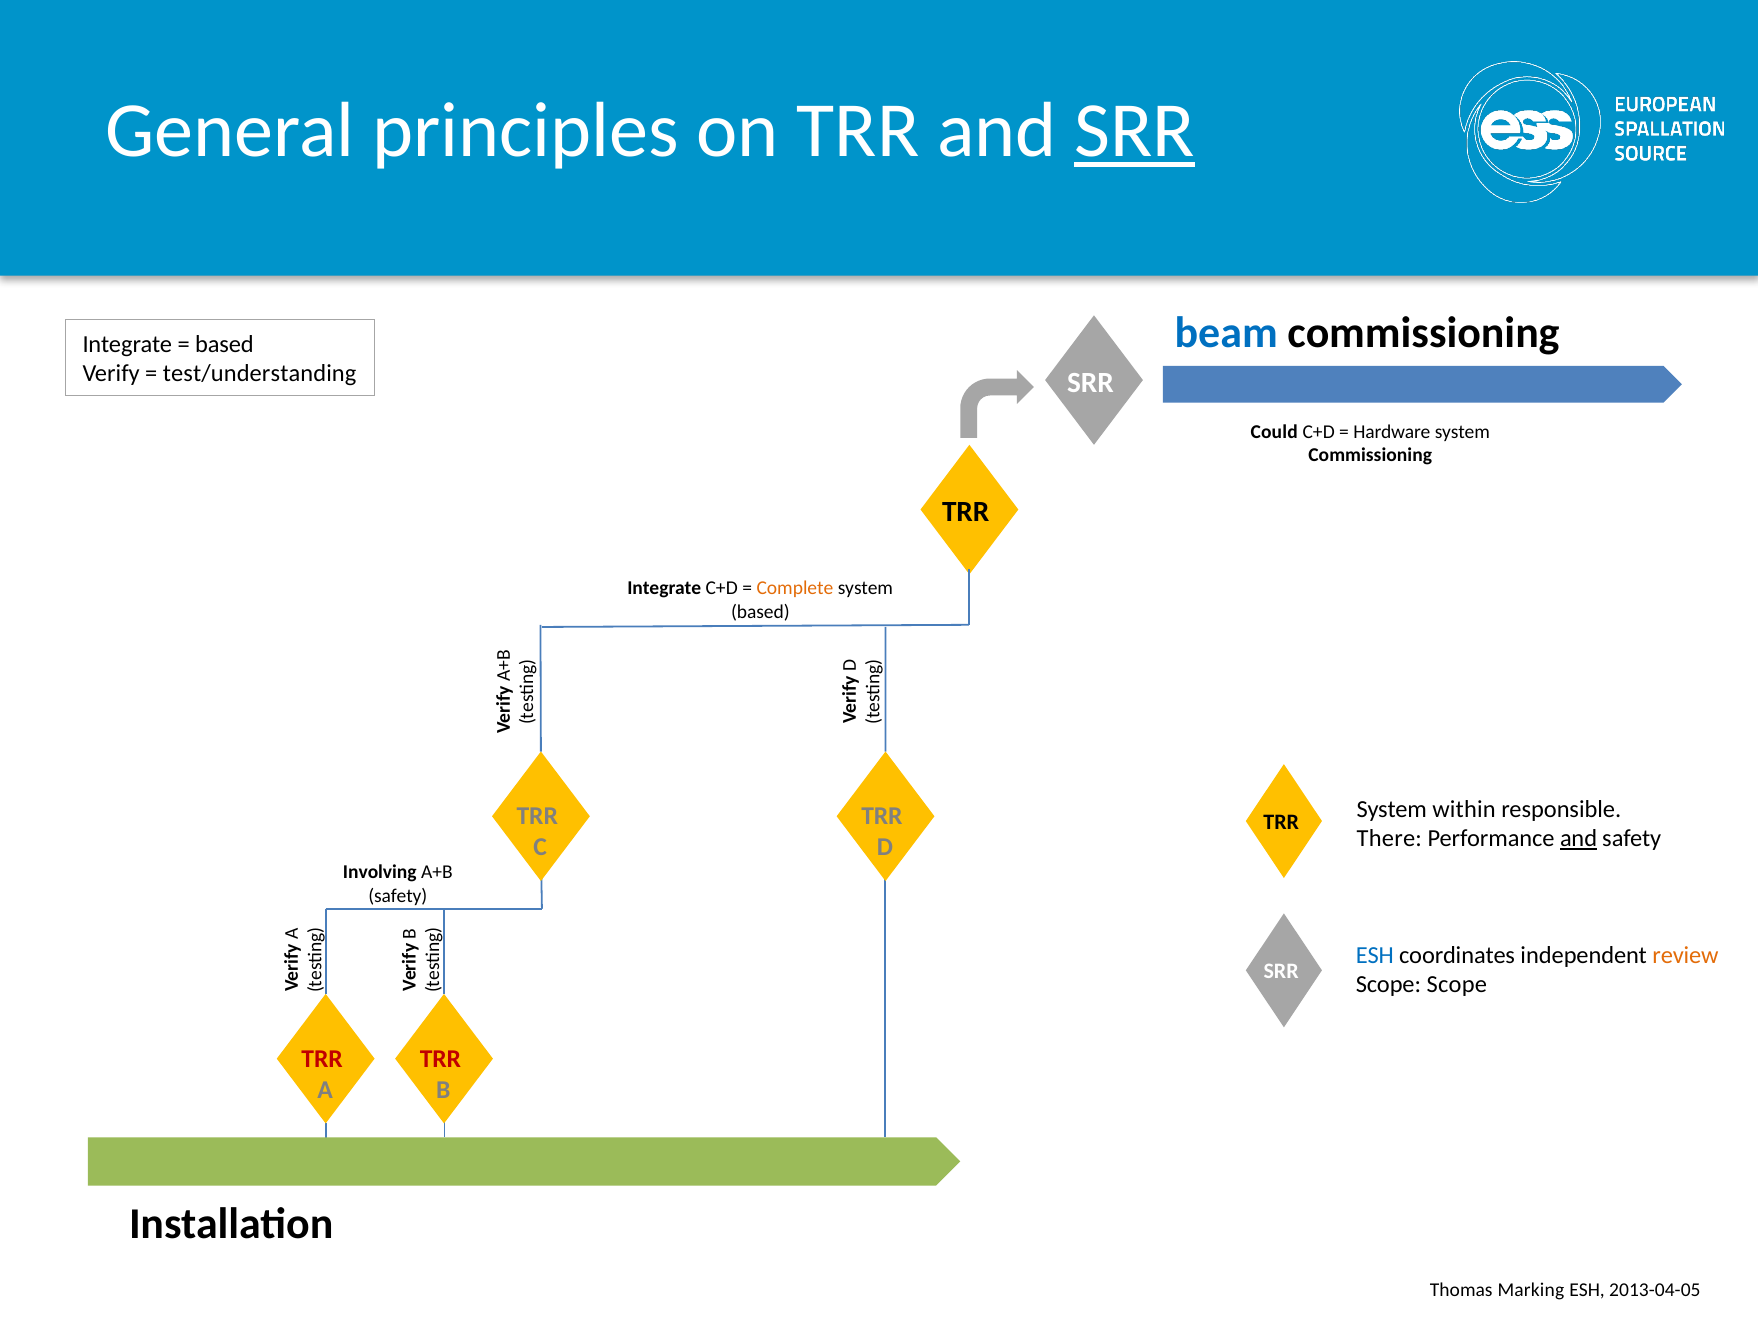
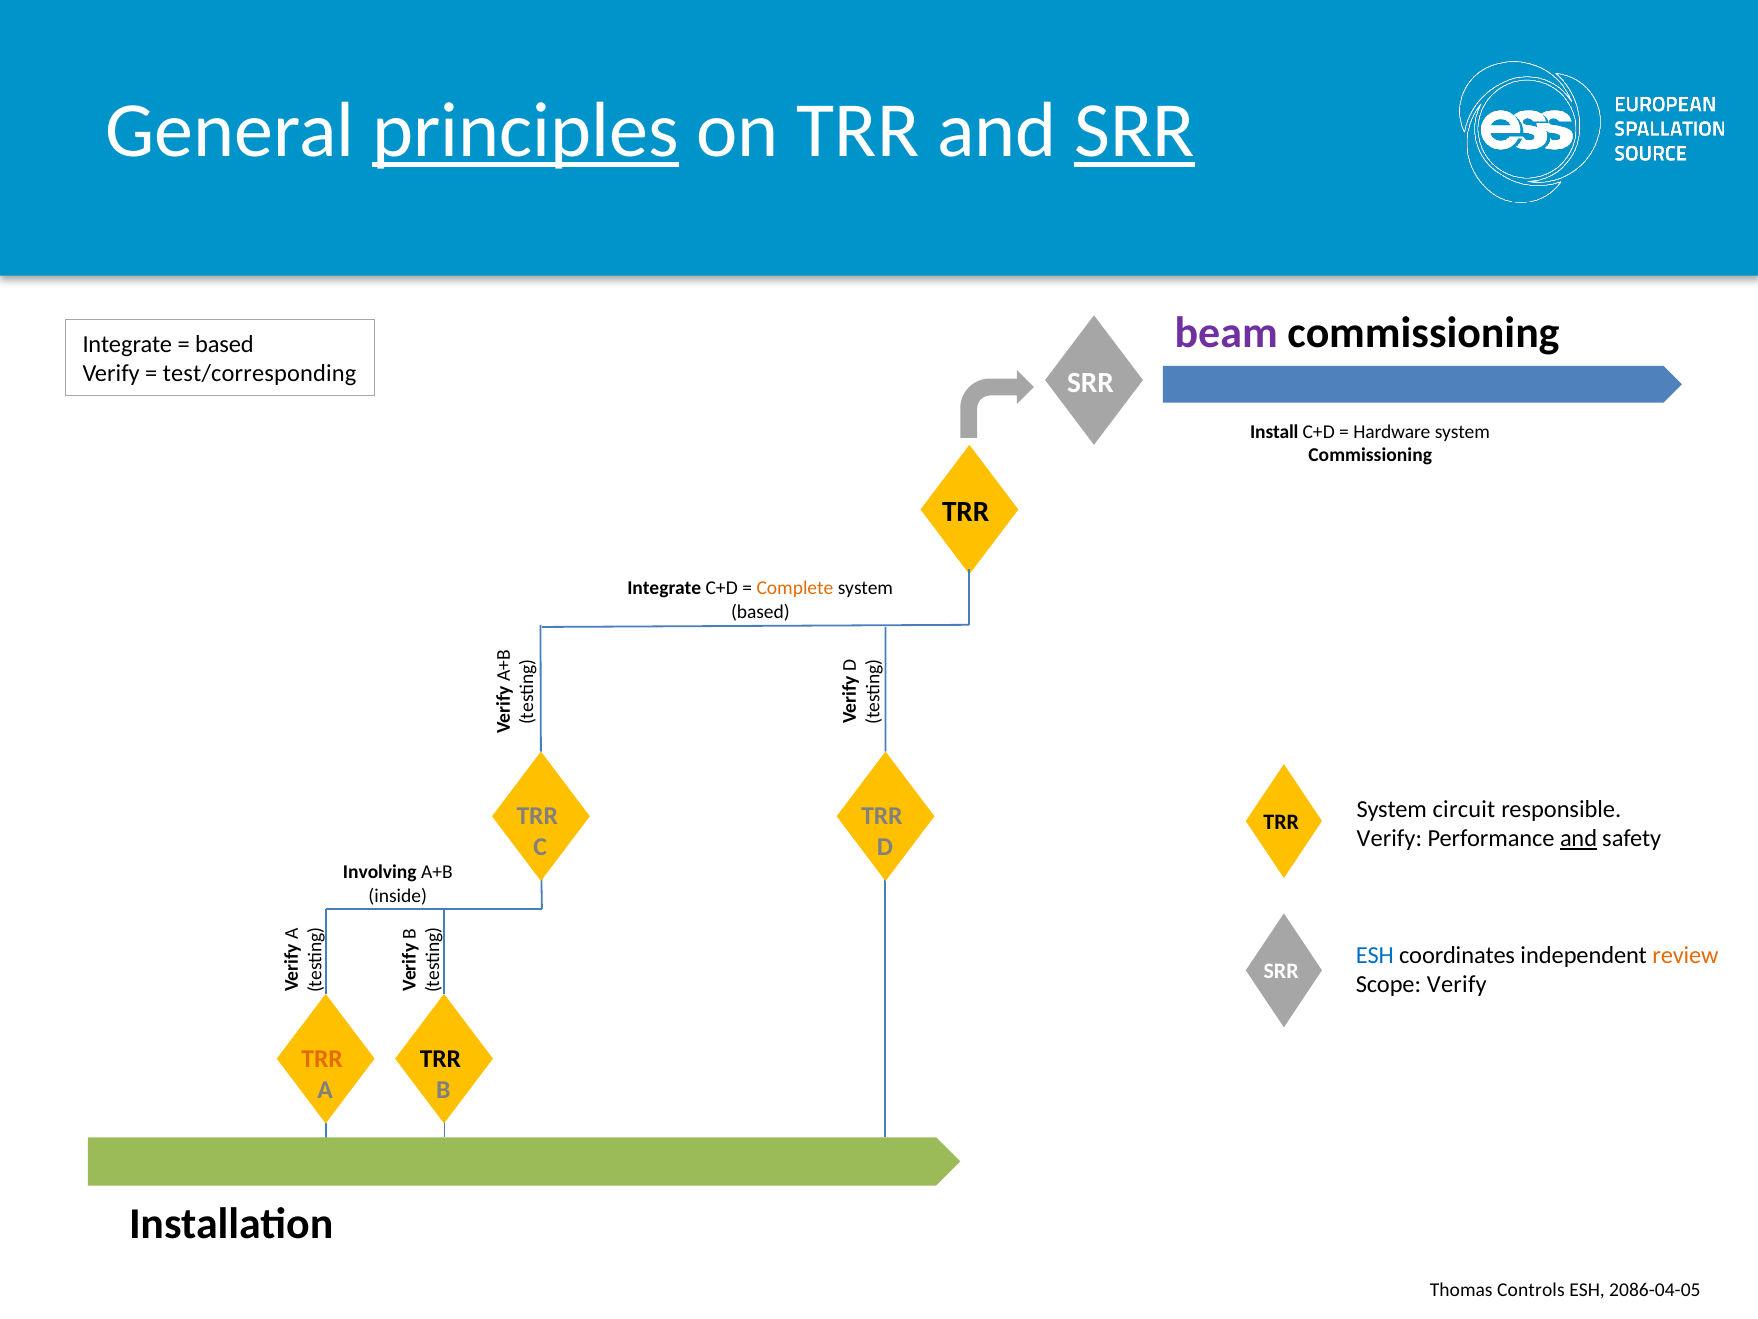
principles underline: none -> present
beam colour: blue -> purple
test/understanding: test/understanding -> test/corresponding
Could: Could -> Install
within: within -> circuit
There at (1389, 838): There -> Verify
safety at (398, 895): safety -> inside
Scope Scope: Scope -> Verify
TRR at (322, 1058) colour: red -> orange
TRR at (440, 1058) colour: red -> black
Marking: Marking -> Controls
2013-04-05: 2013-04-05 -> 2086-04-05
